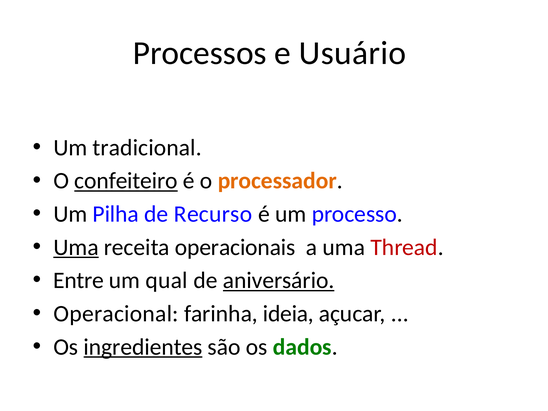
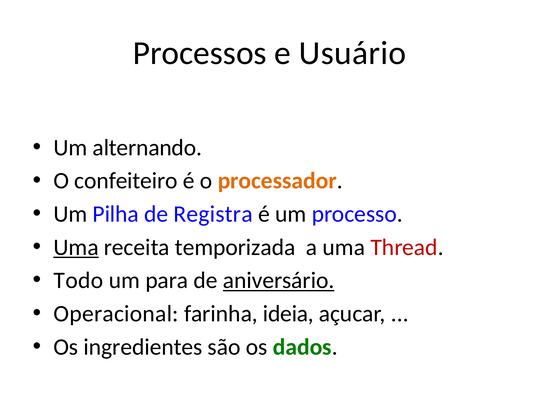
tradicional: tradicional -> alternando
confeiteiro underline: present -> none
Recurso: Recurso -> Registra
operacionais: operacionais -> temporizada
Entre: Entre -> Todo
qual: qual -> para
ingredientes underline: present -> none
